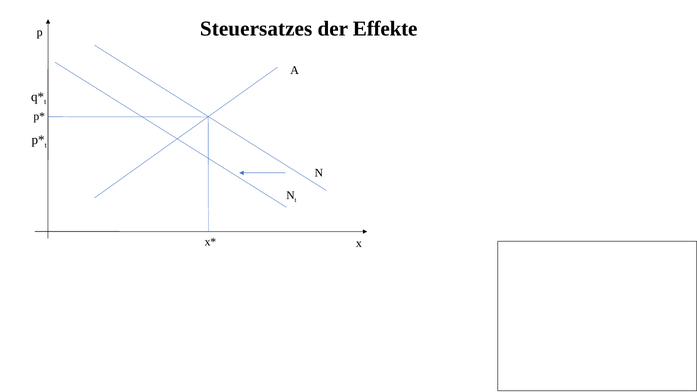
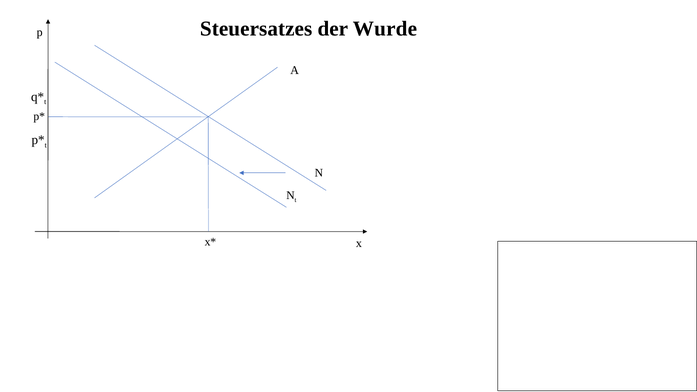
Effekte: Effekte -> Wurde
